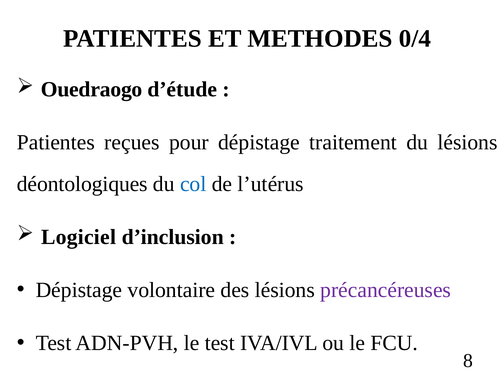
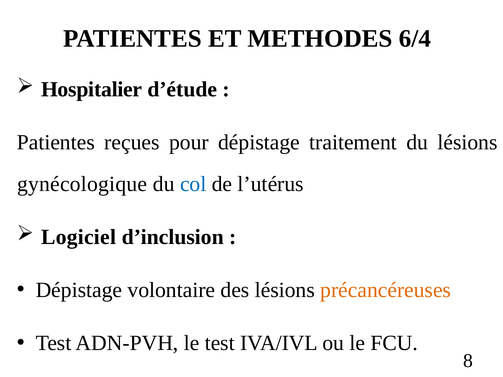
0/4: 0/4 -> 6/4
Ouedraogo: Ouedraogo -> Hospitalier
déontologiques: déontologiques -> gynécologique
précancéreuses colour: purple -> orange
